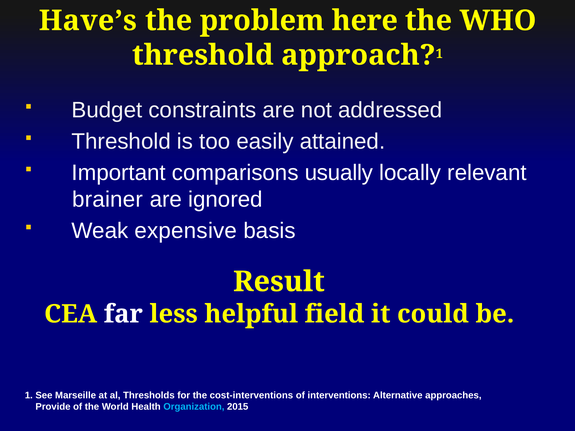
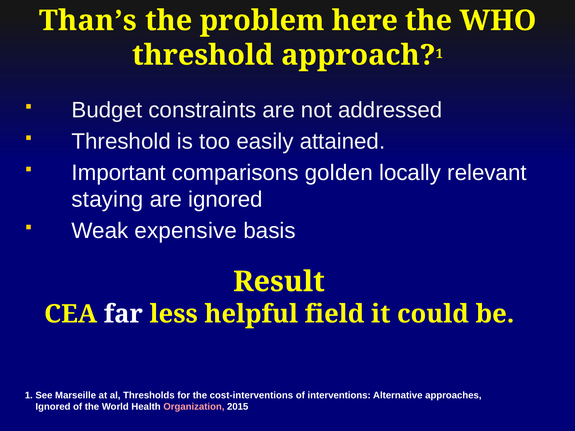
Have’s: Have’s -> Than’s
usually: usually -> golden
brainer: brainer -> staying
Provide at (53, 407): Provide -> Ignored
Organization colour: light blue -> pink
